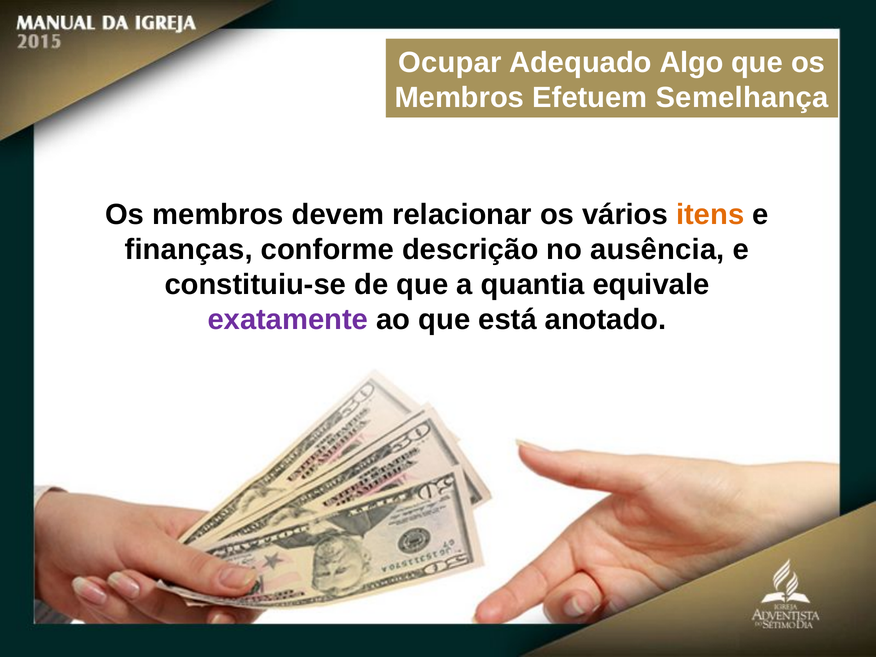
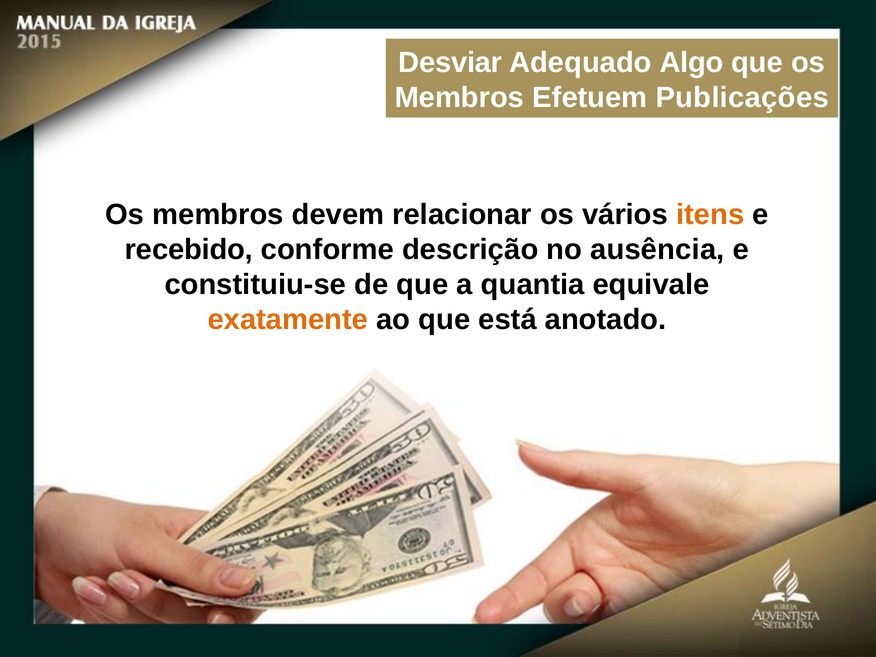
Ocupar: Ocupar -> Desviar
Semelhança: Semelhança -> Publicações
finanças: finanças -> recebido
exatamente colour: purple -> orange
